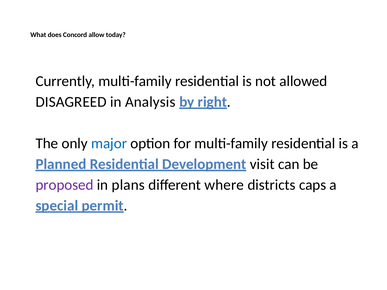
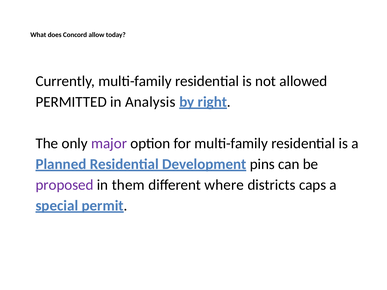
DISAGREED: DISAGREED -> PERMITTED
major colour: blue -> purple
visit: visit -> pins
plans: plans -> them
